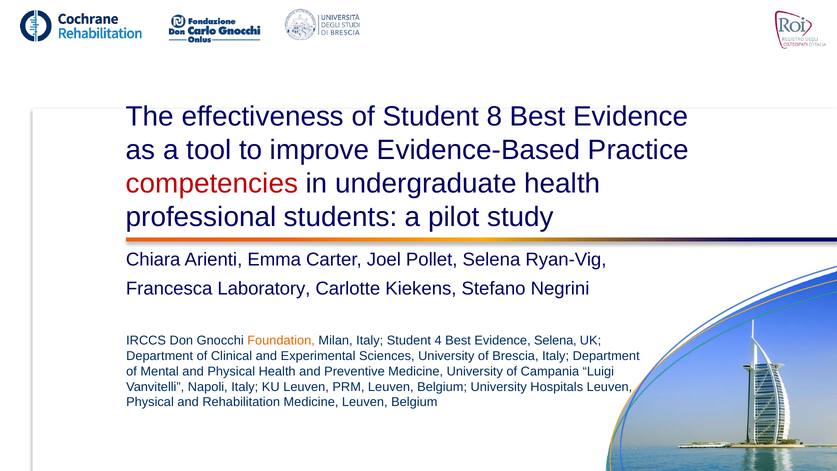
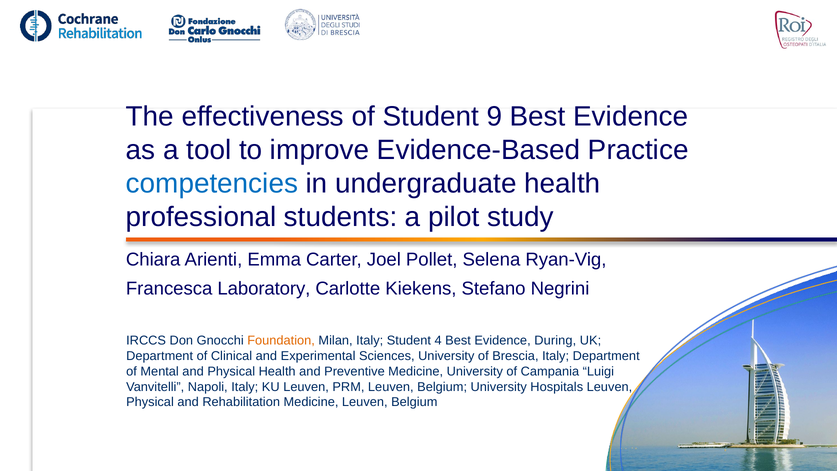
8: 8 -> 9
competencies colour: red -> blue
Evidence Selena: Selena -> During
